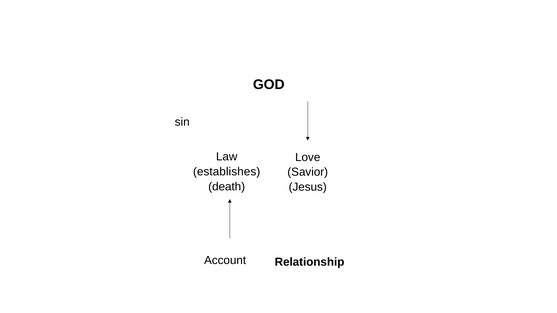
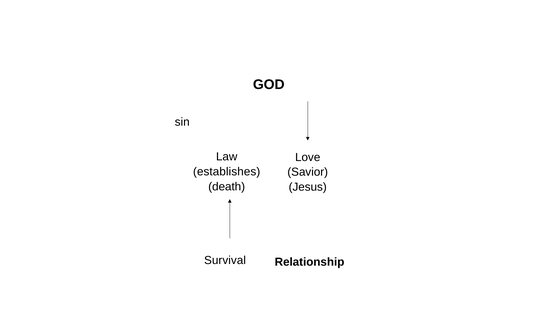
Account: Account -> Survival
